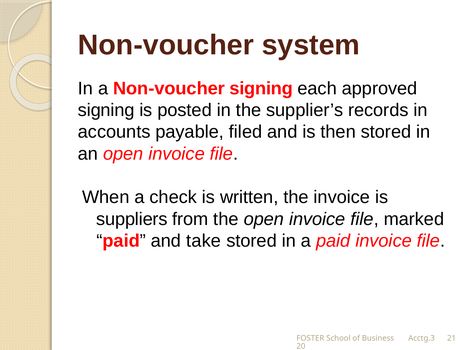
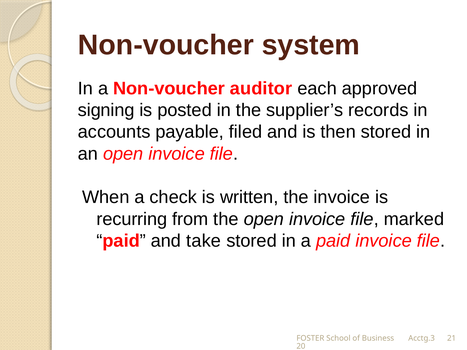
Non-voucher signing: signing -> auditor
suppliers: suppliers -> recurring
